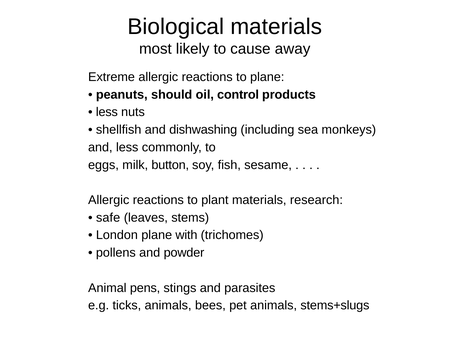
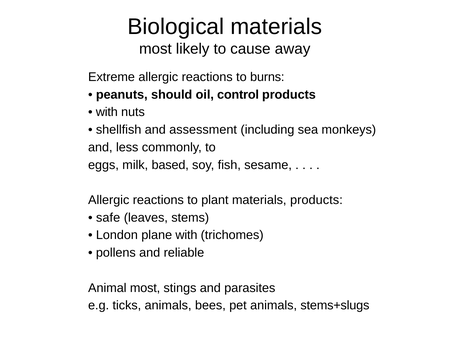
to plane: plane -> burns
less at (107, 112): less -> with
dishwashing: dishwashing -> assessment
button: button -> based
materials research: research -> products
powder: powder -> reliable
Animal pens: pens -> most
